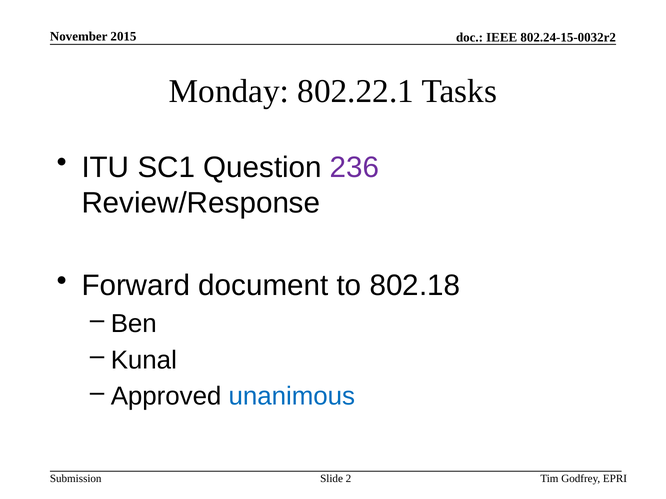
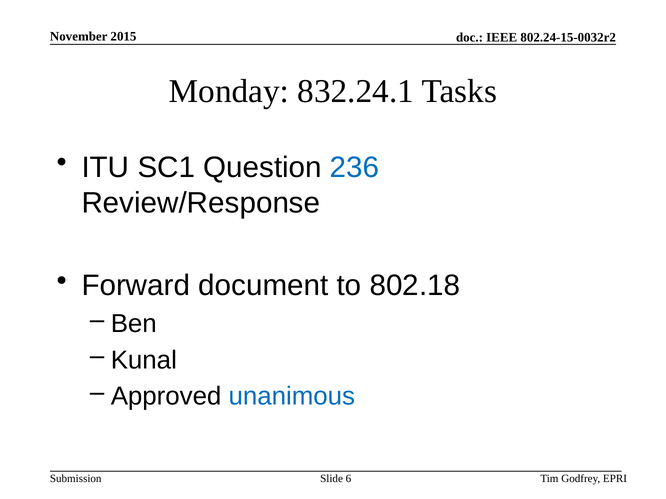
802.22.1: 802.22.1 -> 832.24.1
236 colour: purple -> blue
2: 2 -> 6
